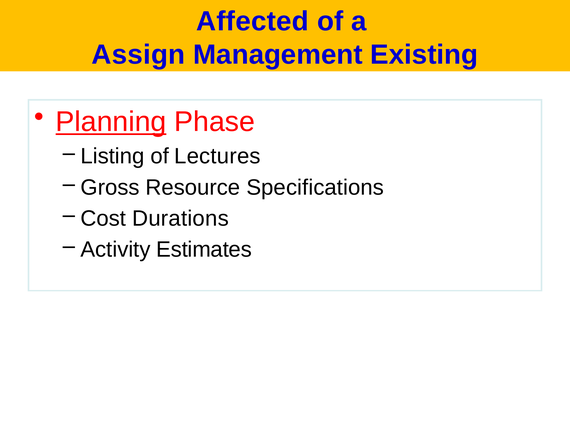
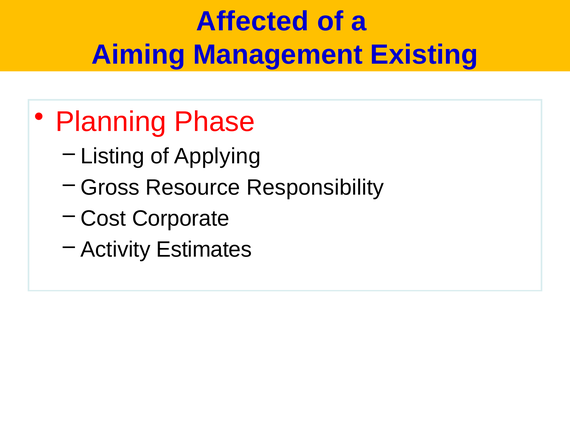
Assign: Assign -> Aiming
Planning underline: present -> none
Lectures: Lectures -> Applying
Specifications: Specifications -> Responsibility
Durations: Durations -> Corporate
